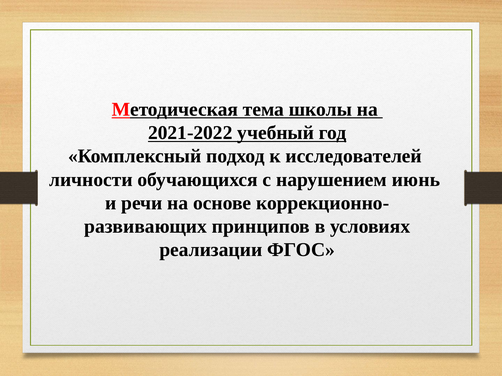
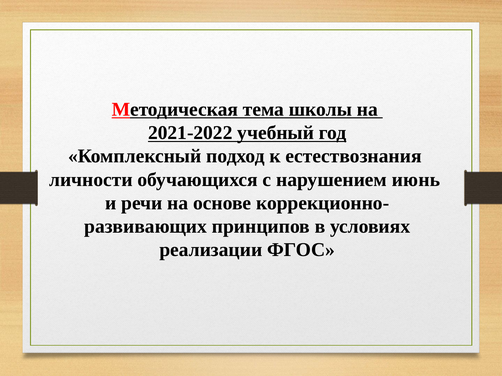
исследователей: исследователей -> естествознания
